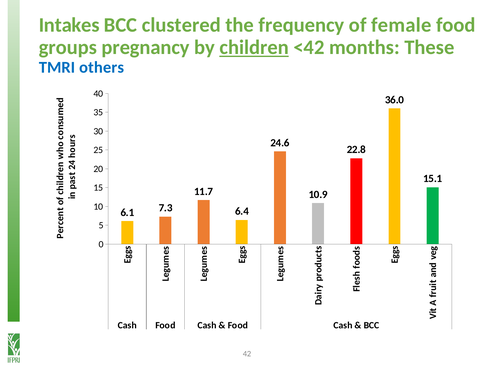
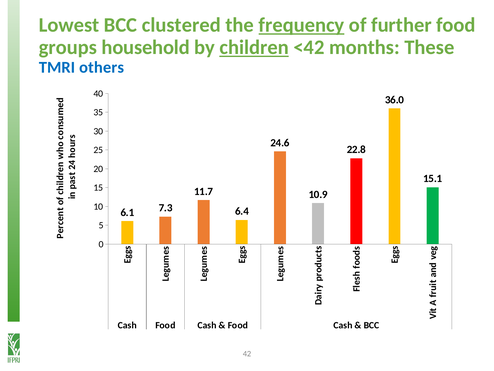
Intakes: Intakes -> Lowest
frequency underline: none -> present
female: female -> further
pregnancy: pregnancy -> household
